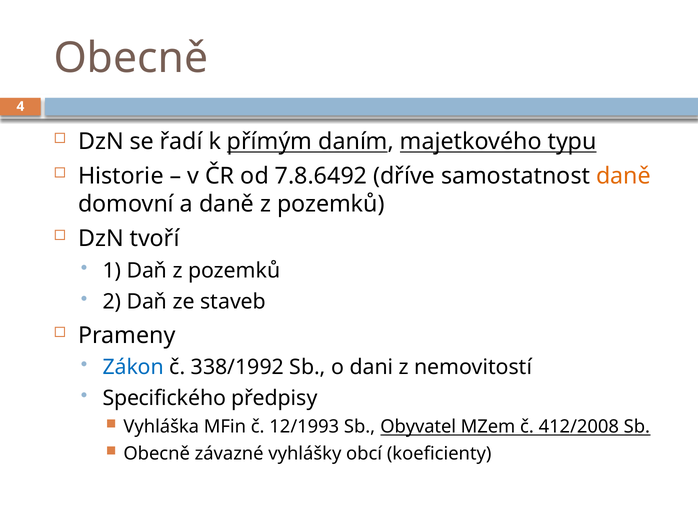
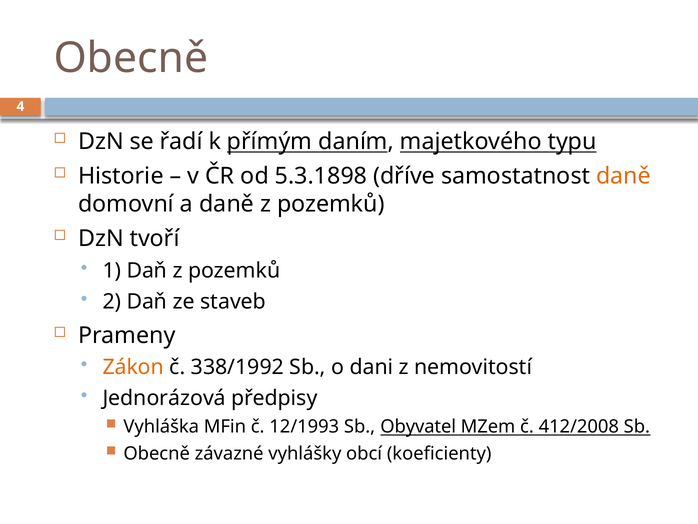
7.8.6492: 7.8.6492 -> 5.3.1898
Zákon colour: blue -> orange
Specifického: Specifického -> Jednorázová
